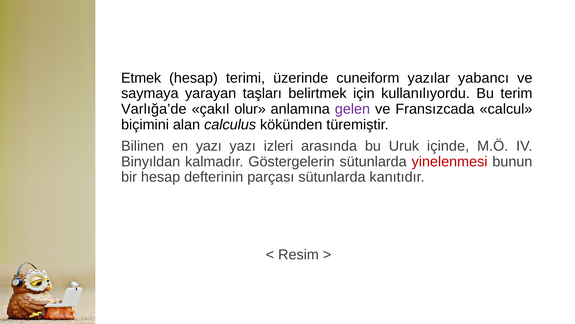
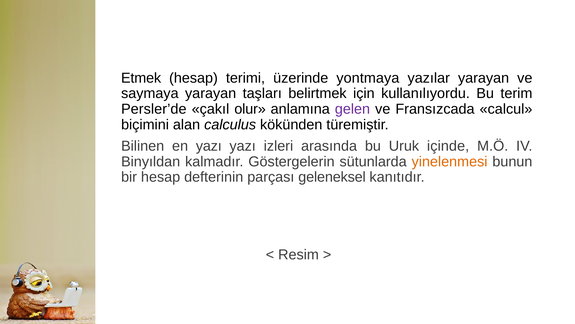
cuneiform: cuneiform -> yontmaya
yazılar yabancı: yabancı -> yarayan
Varlığa’de: Varlığa’de -> Persler’de
yinelenmesi colour: red -> orange
parçası sütunlarda: sütunlarda -> geleneksel
